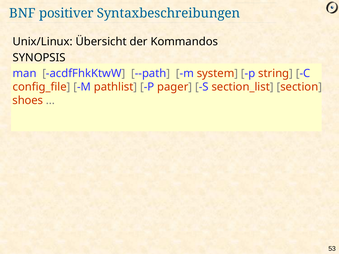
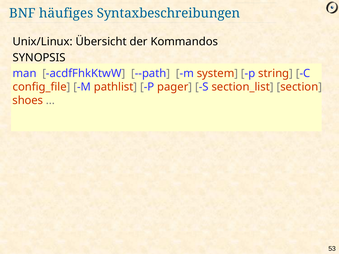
positiver: positiver -> häufiges
